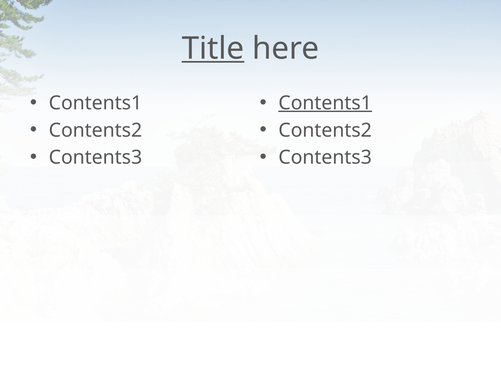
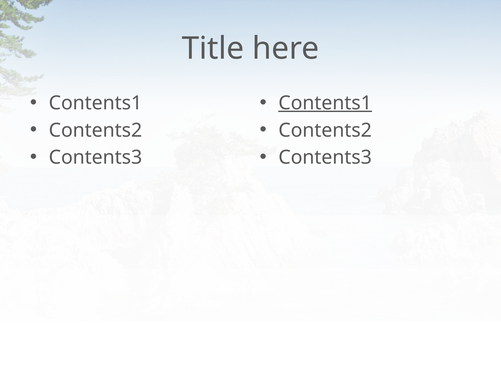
Title underline: present -> none
